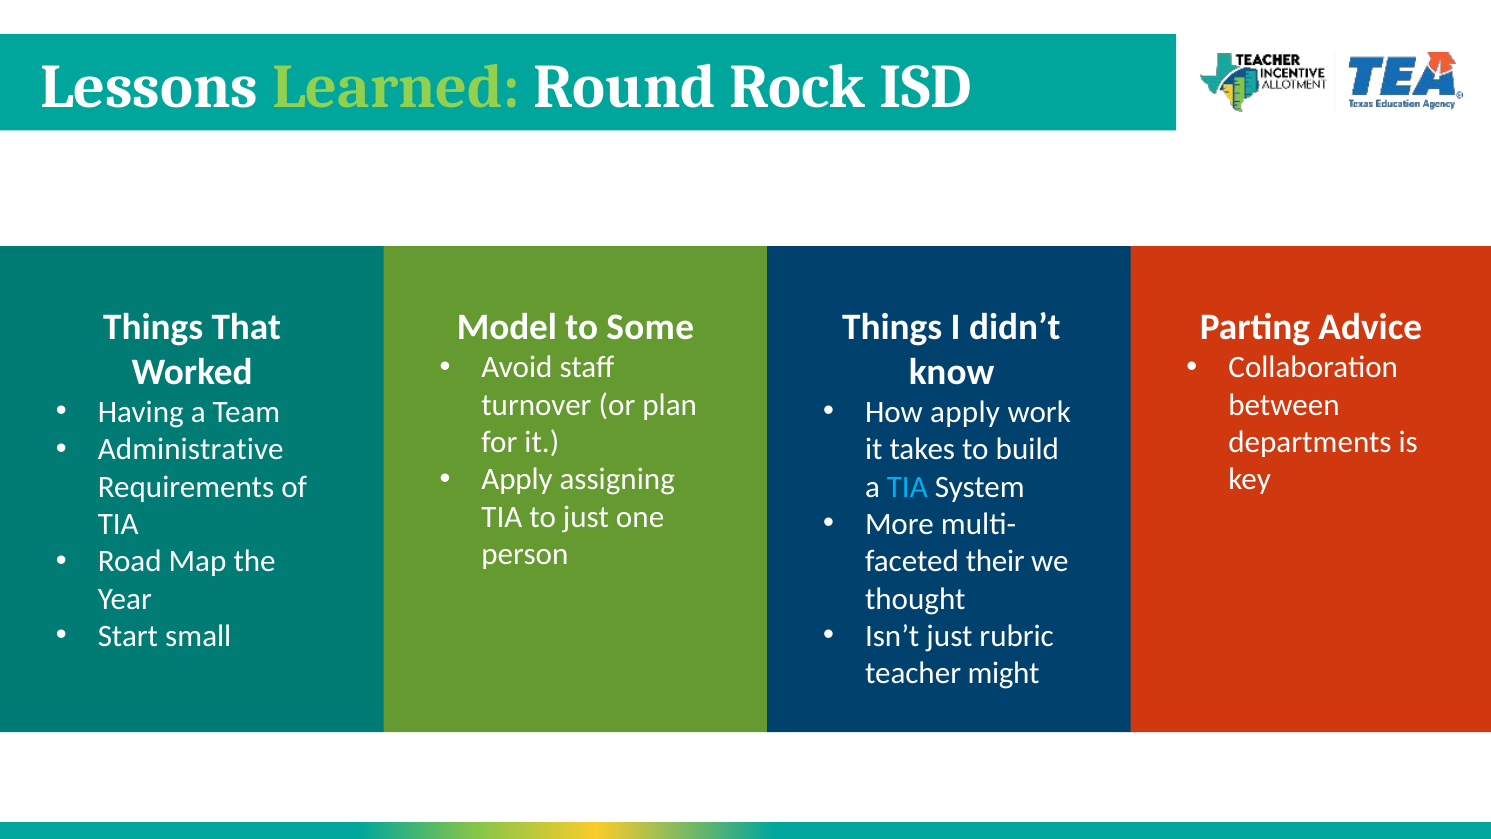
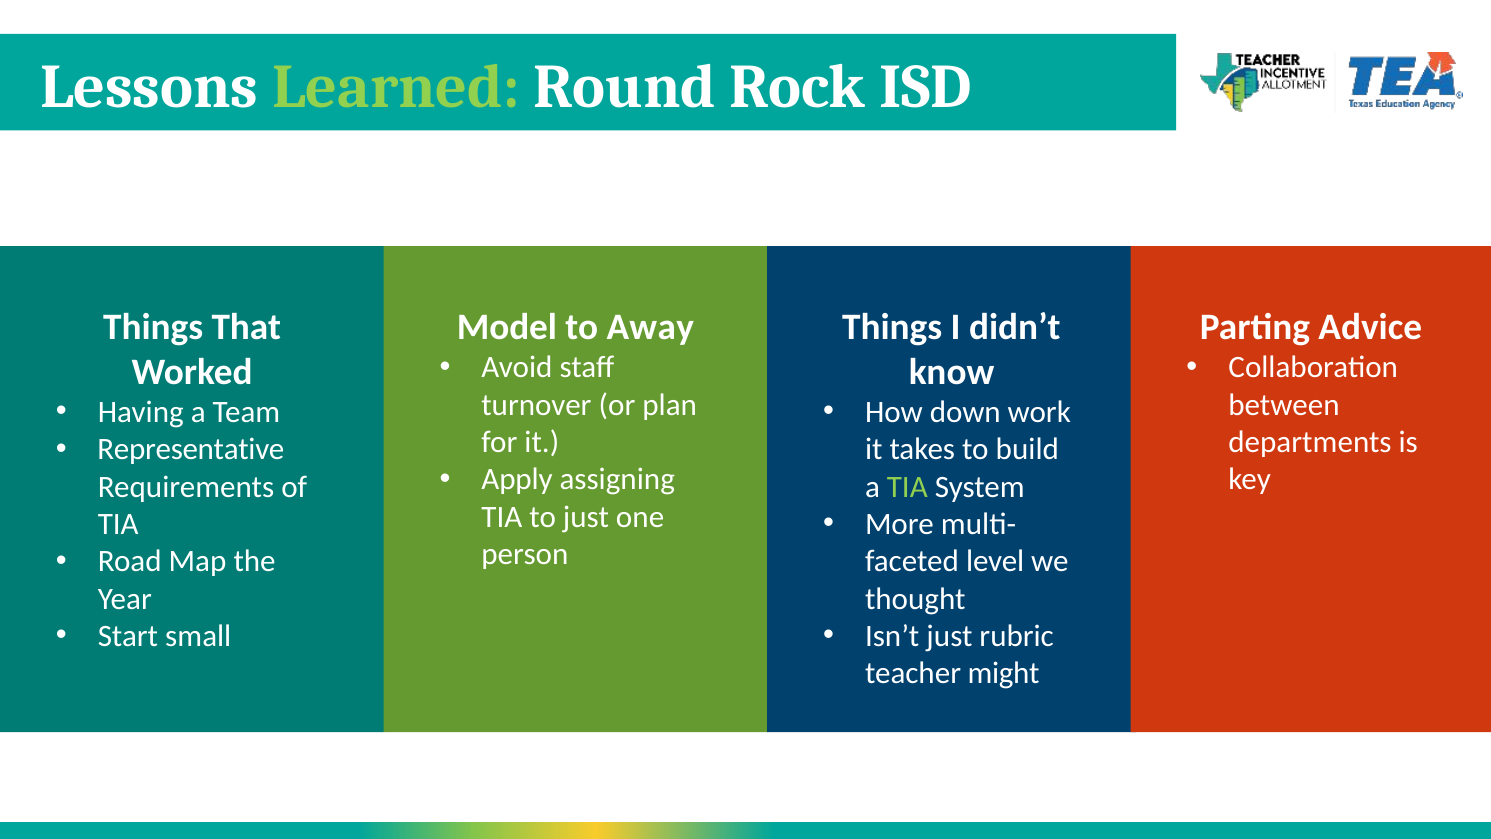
Some: Some -> Away
How apply: apply -> down
Administrative: Administrative -> Representative
TIA at (907, 487) colour: light blue -> light green
their: their -> level
